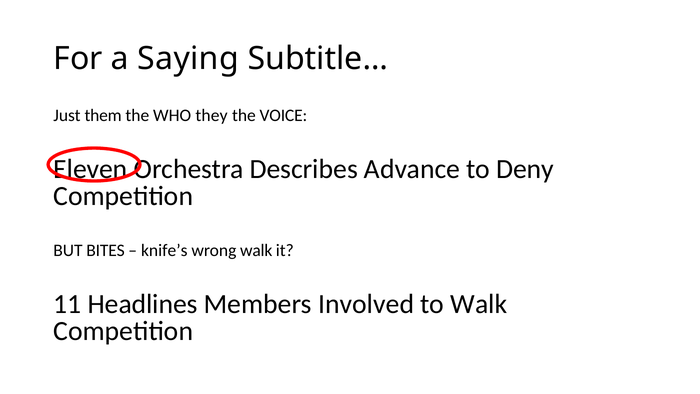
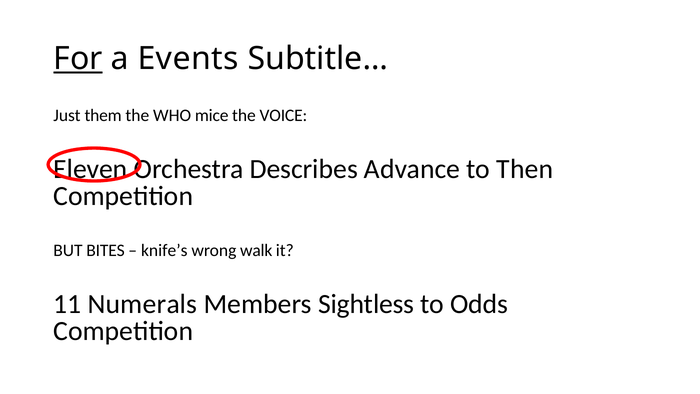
For underline: none -> present
Saying: Saying -> Events
they: they -> mice
Deny: Deny -> Then
Headlines: Headlines -> Numerals
Involved: Involved -> Sightless
to Walk: Walk -> Odds
